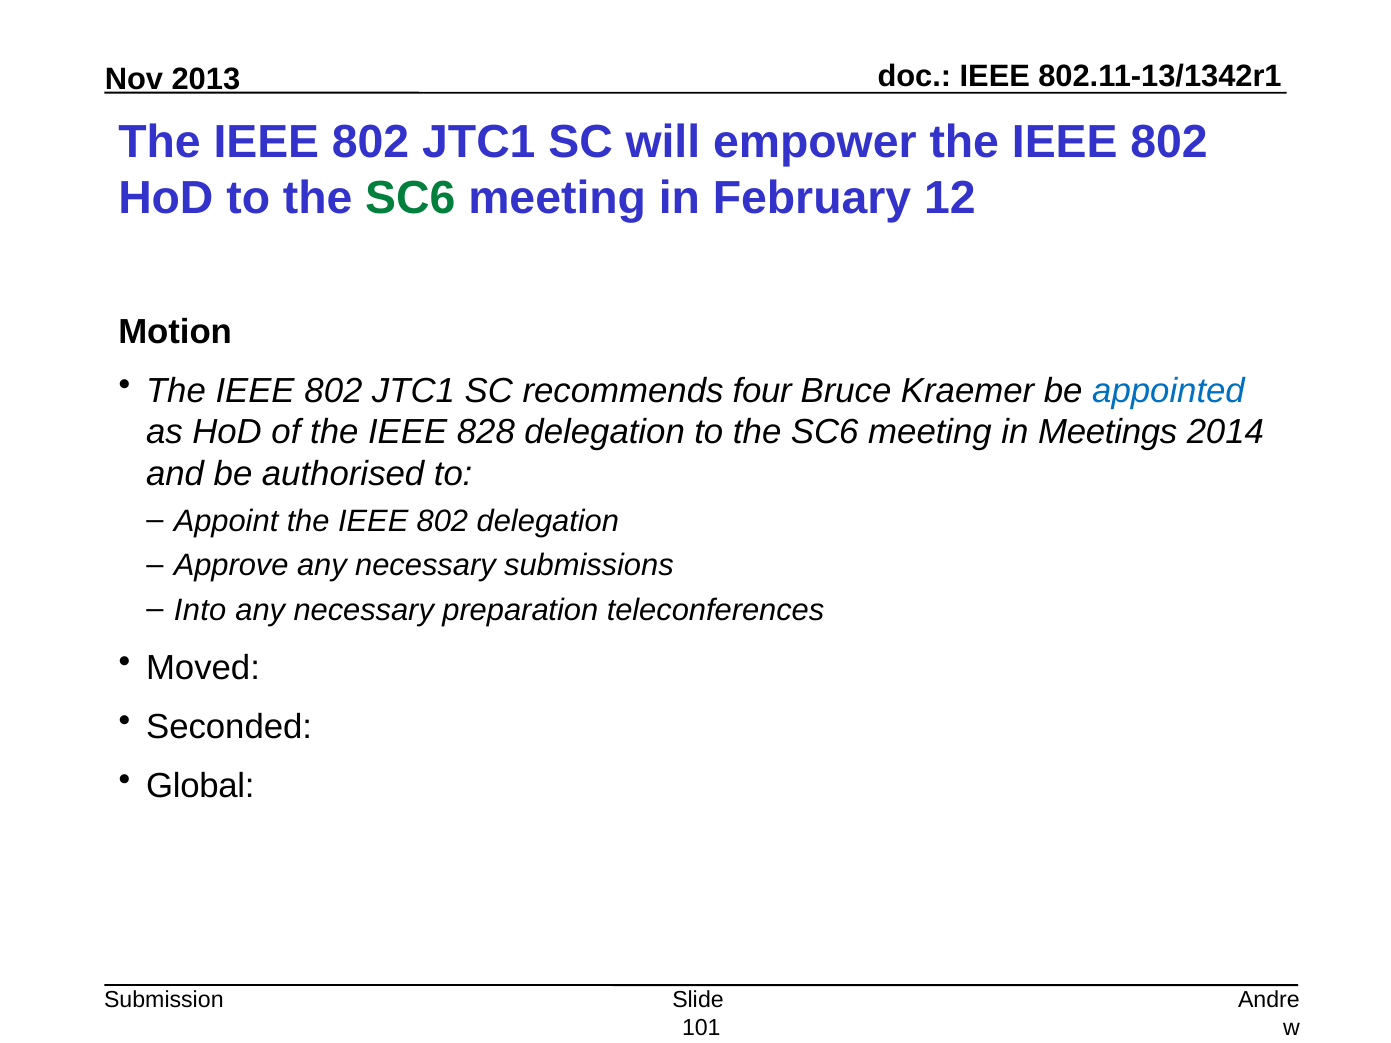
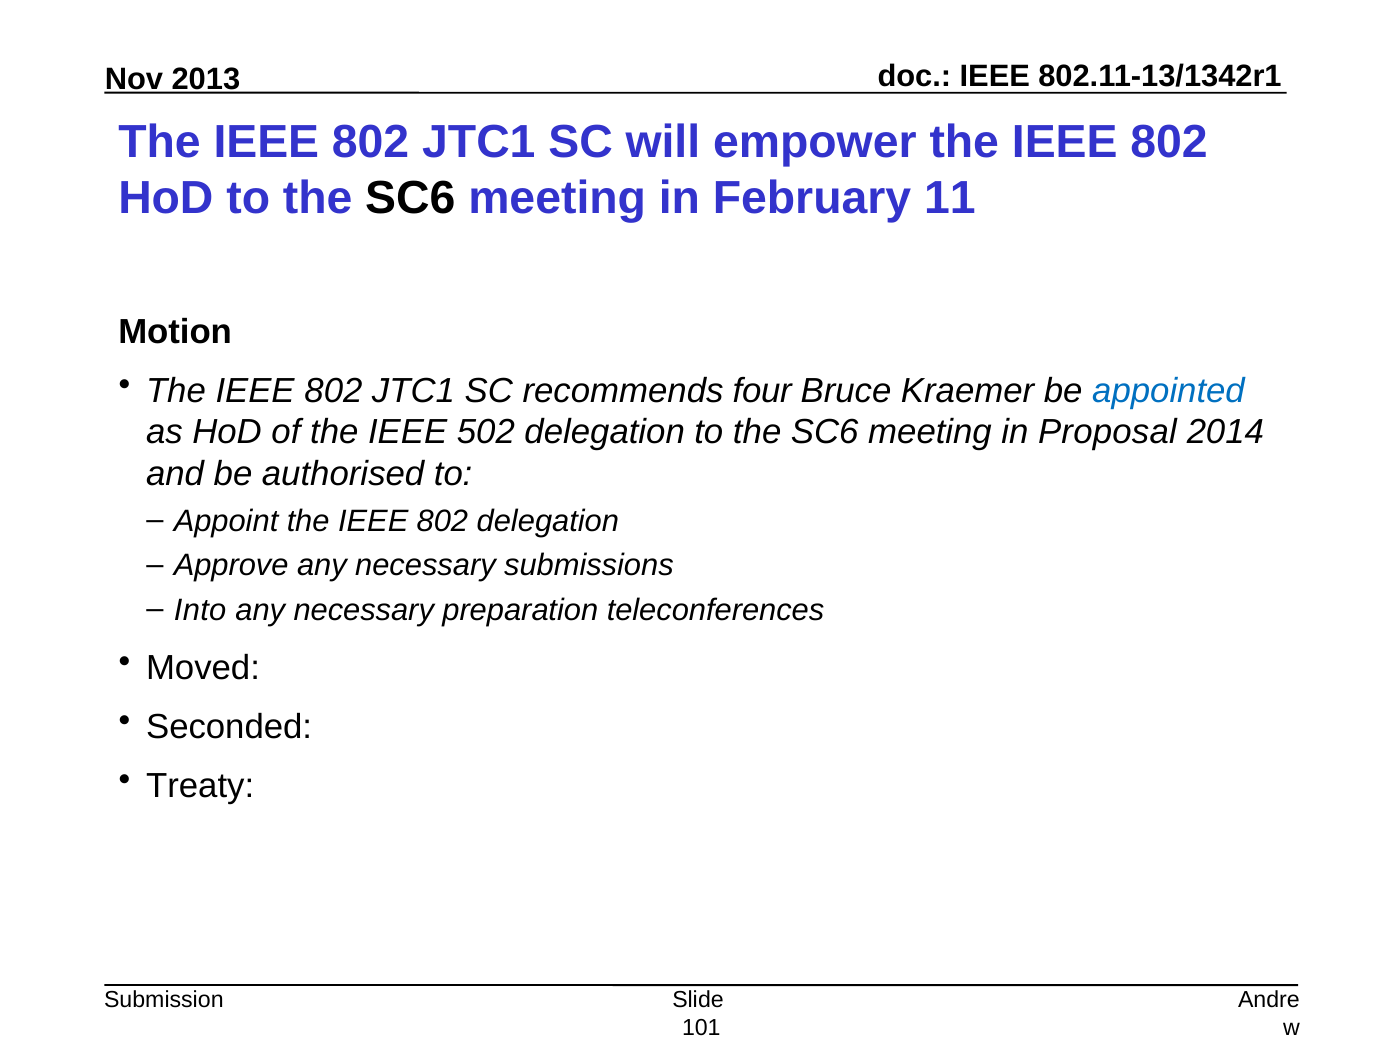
SC6 at (410, 198) colour: green -> black
12: 12 -> 11
828: 828 -> 502
Meetings: Meetings -> Proposal
Global: Global -> Treaty
